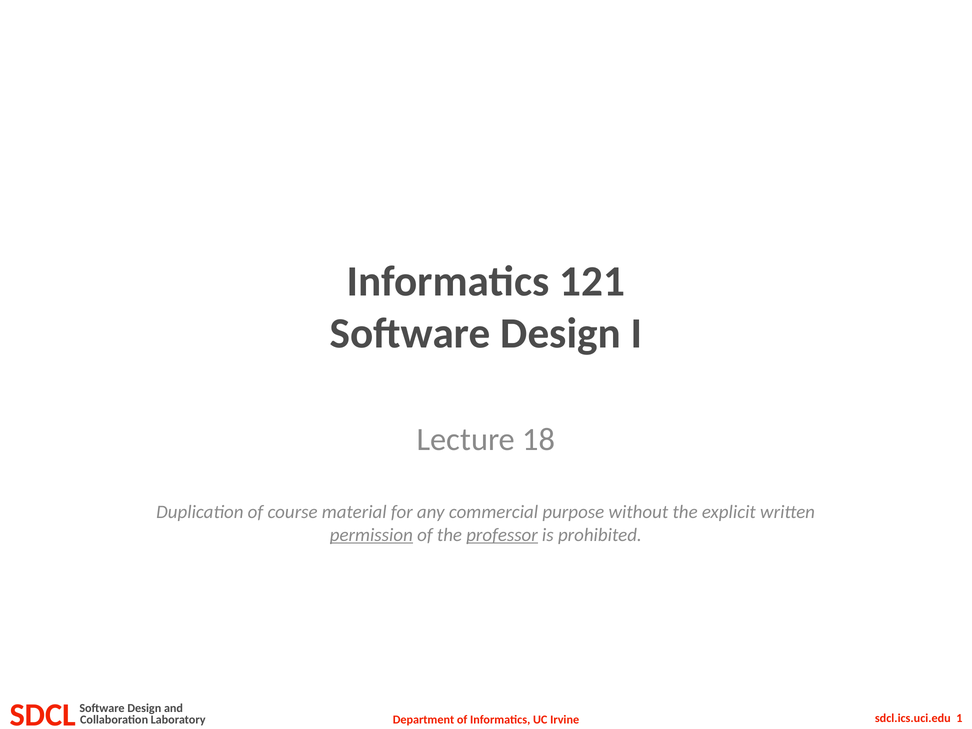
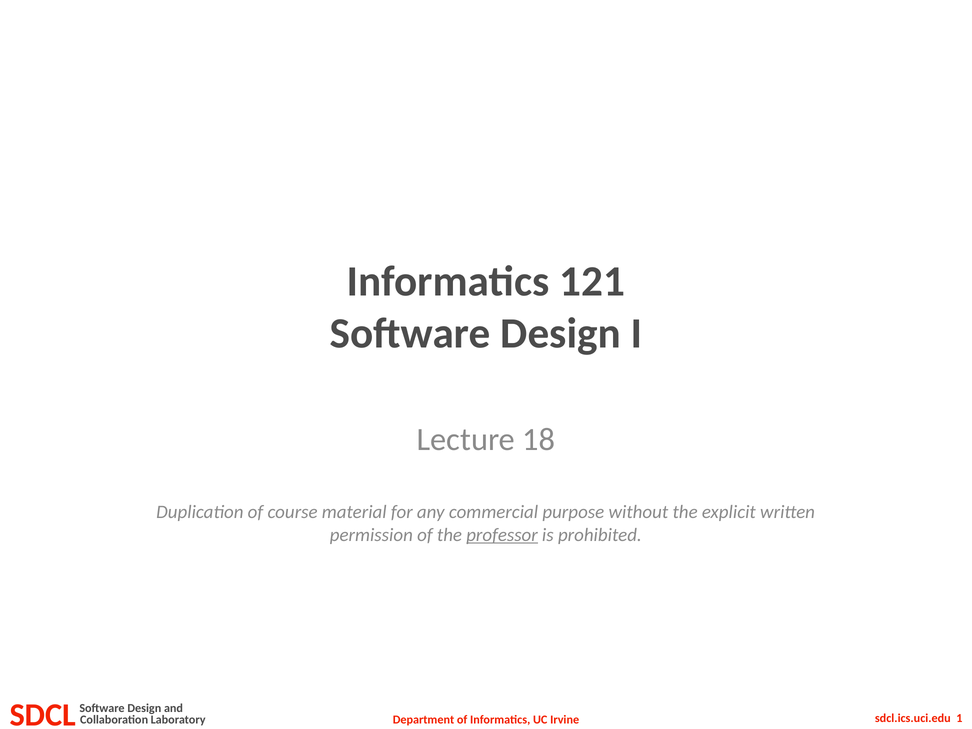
permission underline: present -> none
